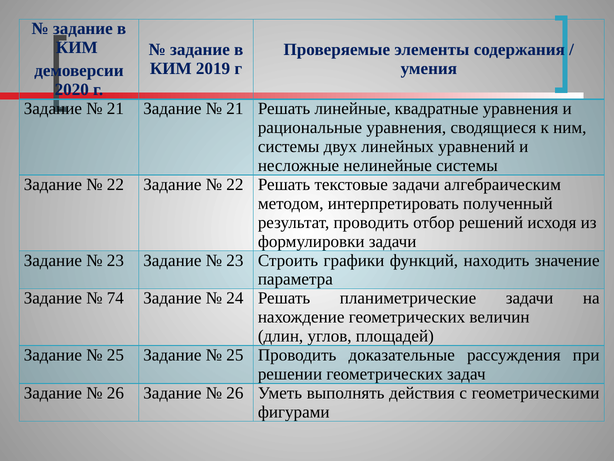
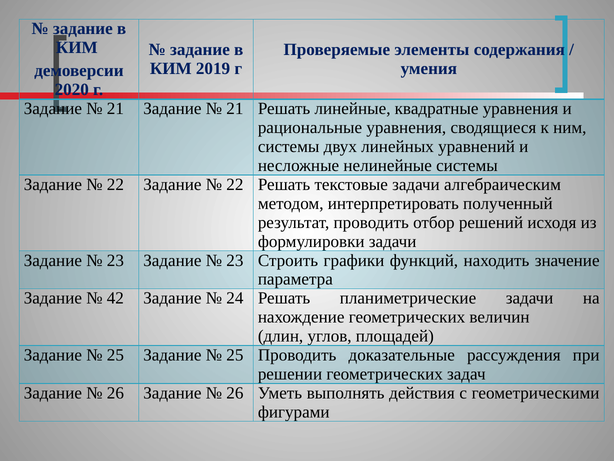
74: 74 -> 42
